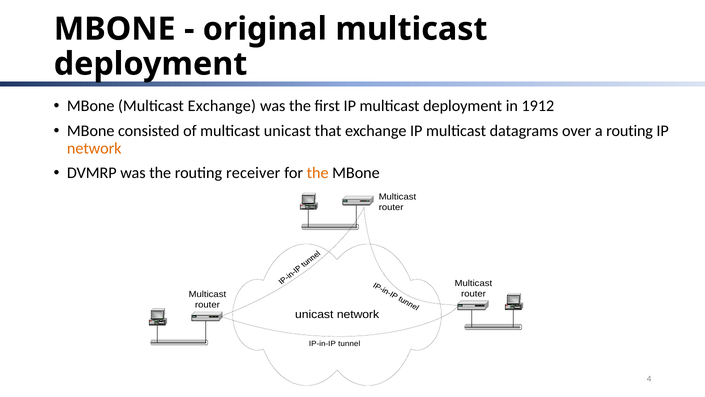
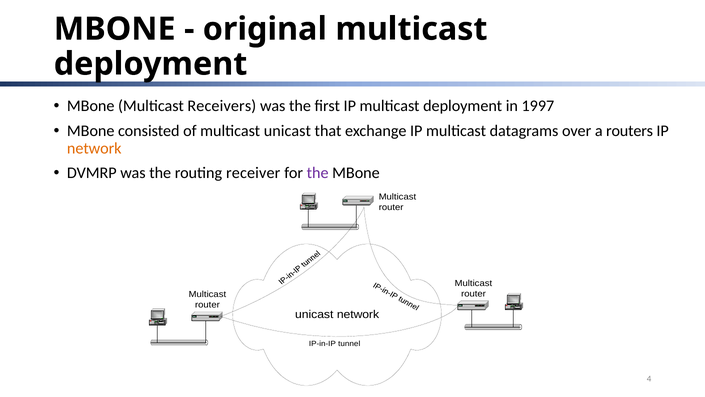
Multicast Exchange: Exchange -> Receivers
1912: 1912 -> 1997
a routing: routing -> routers
the at (318, 173) colour: orange -> purple
